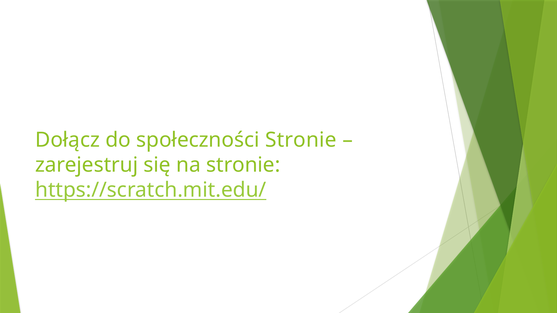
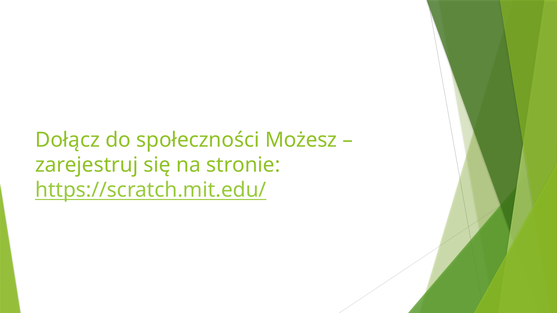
społeczności Stronie: Stronie -> Możesz
